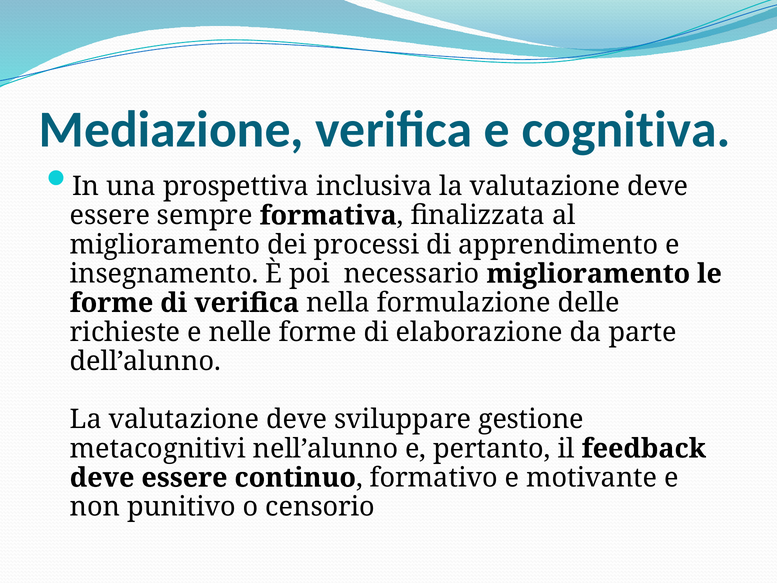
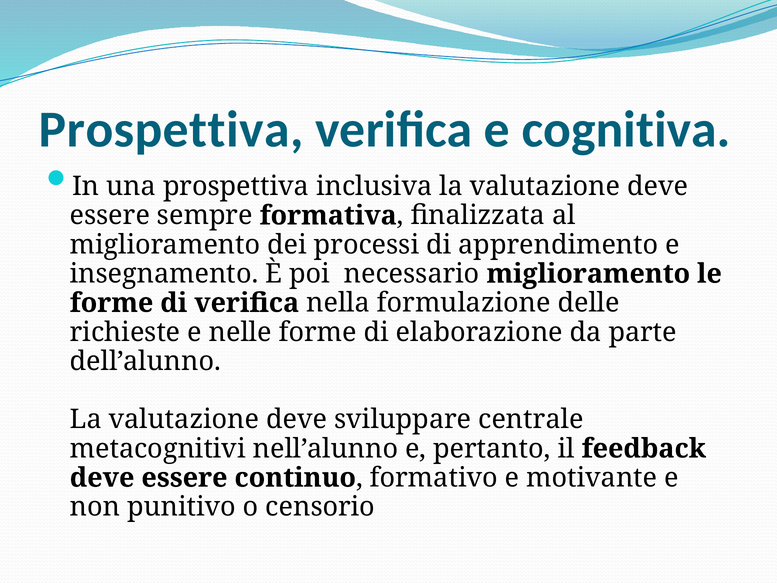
Mediazione at (171, 129): Mediazione -> Prospettiva
gestione: gestione -> centrale
